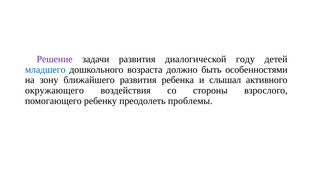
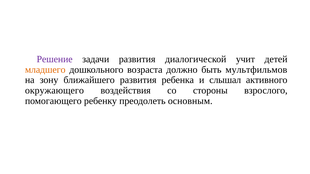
году: году -> учит
младшего colour: blue -> orange
особенностями: особенностями -> мультфильмов
проблемы: проблемы -> основным
